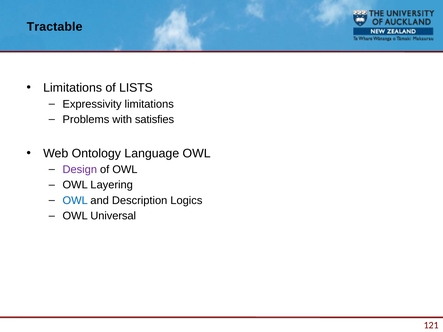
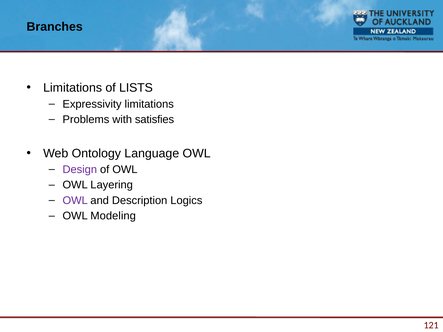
Tractable: Tractable -> Branches
OWL at (75, 201) colour: blue -> purple
Universal: Universal -> Modeling
